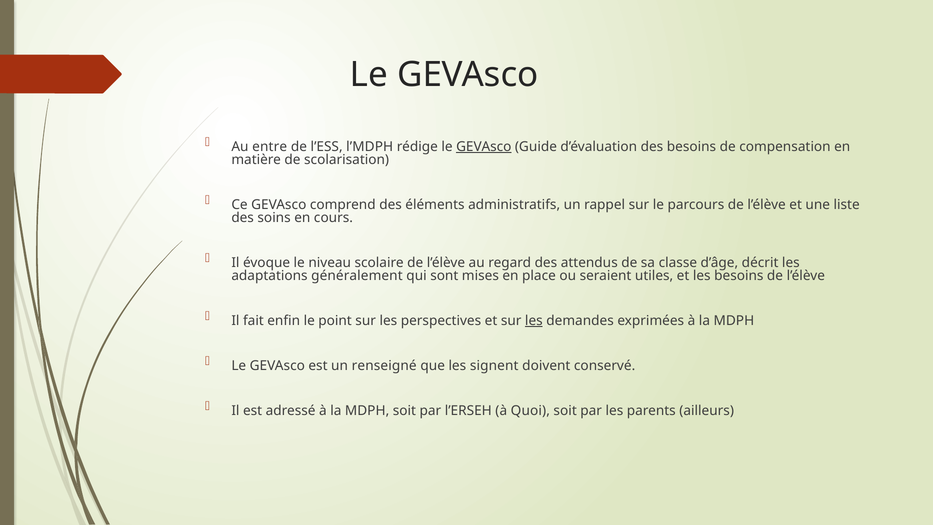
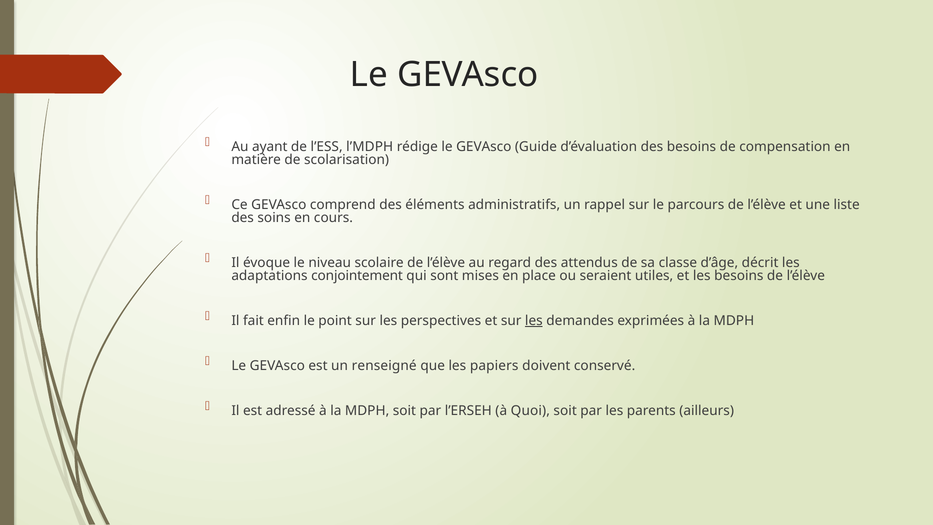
entre: entre -> ayant
GEVAsco at (484, 147) underline: present -> none
généralement: généralement -> conjointement
signent: signent -> papiers
